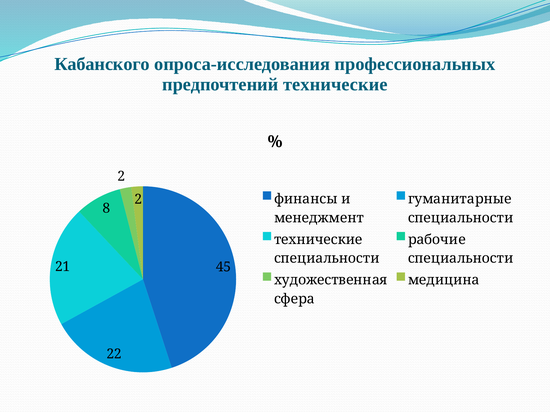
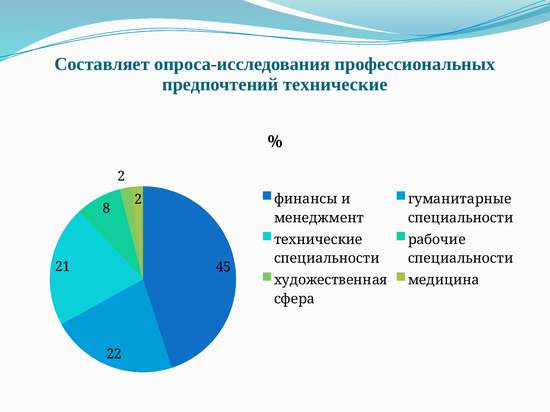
Кабанского: Кабанского -> Составляет
